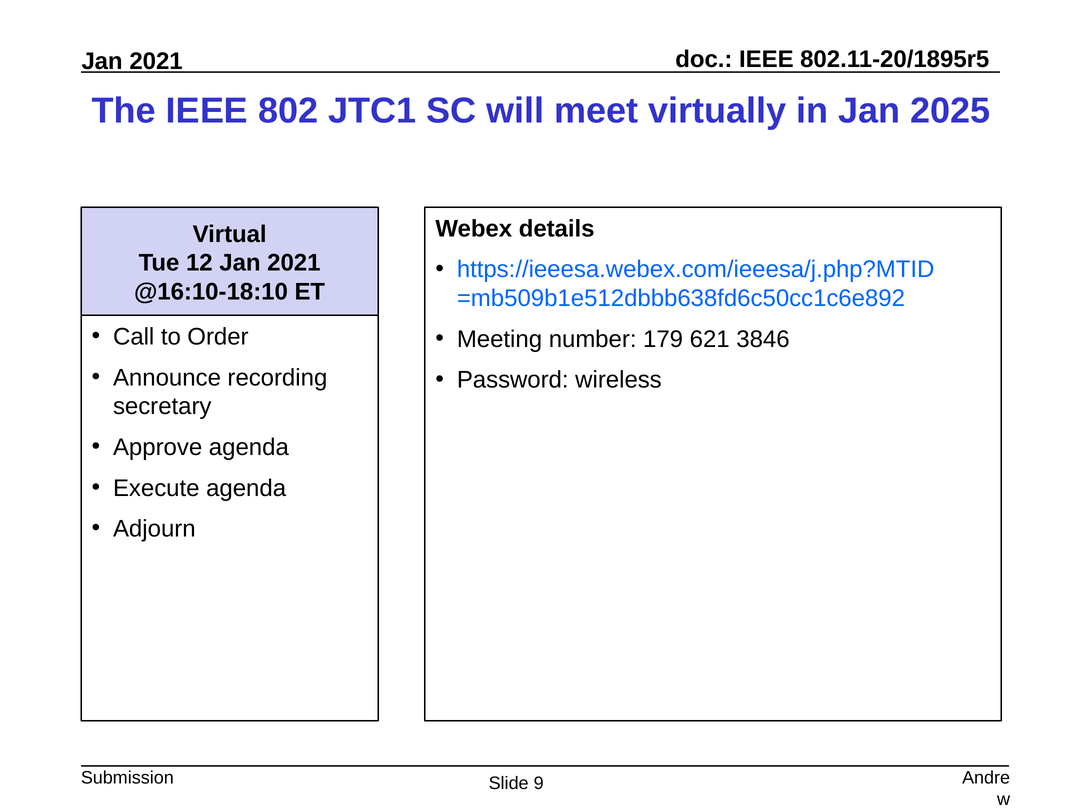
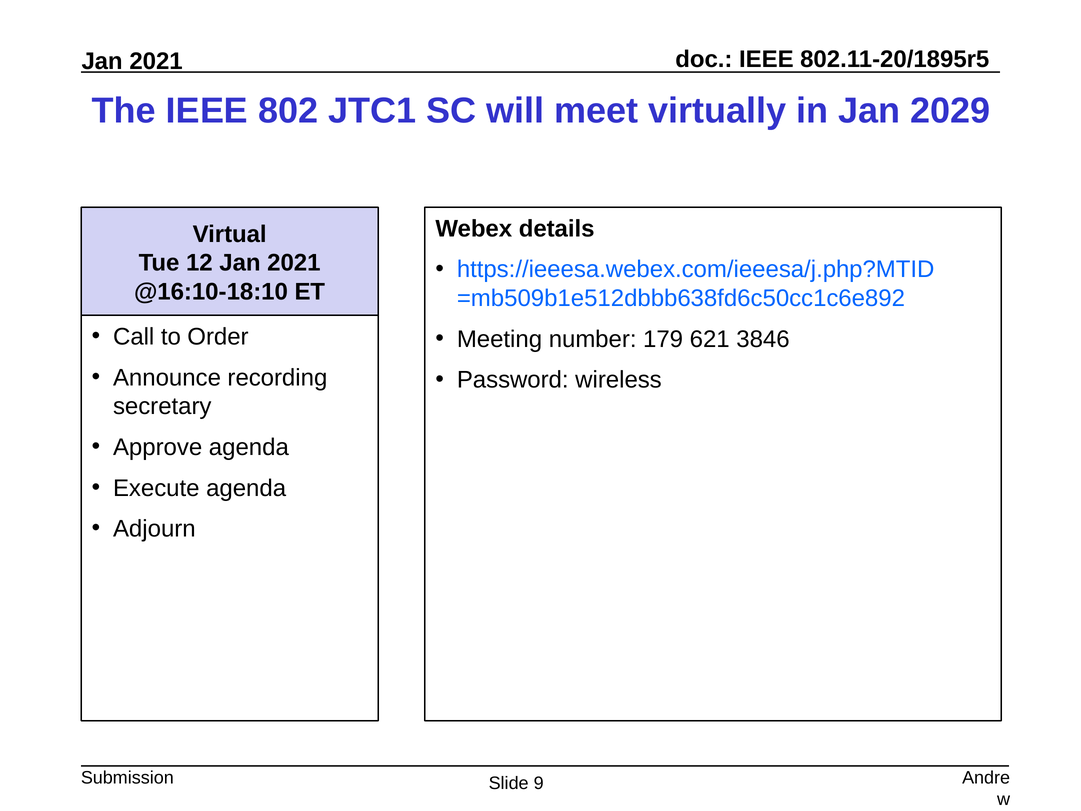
2025: 2025 -> 2029
